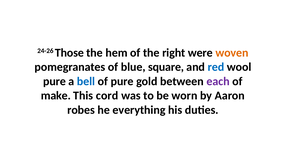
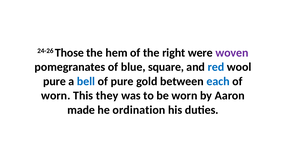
woven colour: orange -> purple
each colour: purple -> blue
make at (56, 96): make -> worn
cord: cord -> they
robes: robes -> made
everything: everything -> ordination
